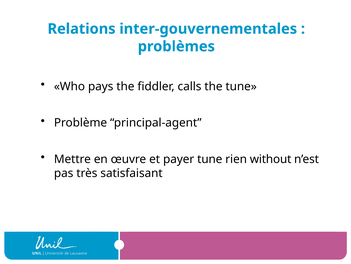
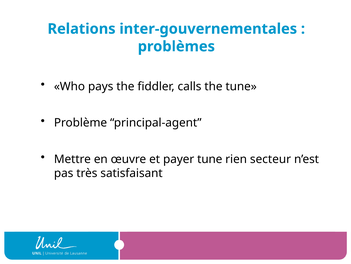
without: without -> secteur
